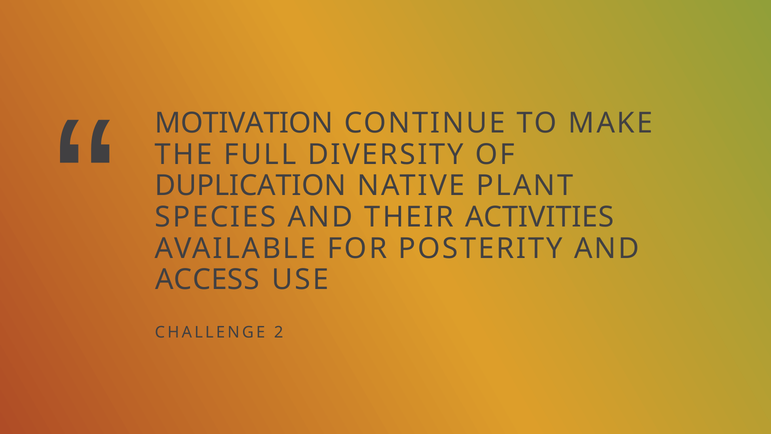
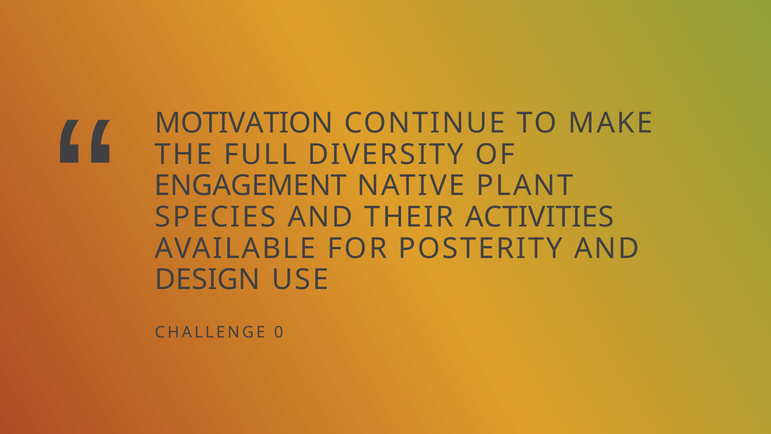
DUPLICATION: DUPLICATION -> ENGAGEMENT
ACCESS: ACCESS -> DESIGN
2: 2 -> 0
